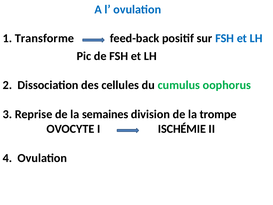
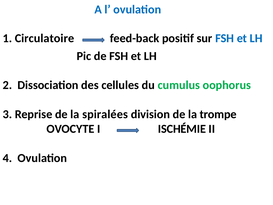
Transforme: Transforme -> Circulatoire
semaines: semaines -> spiralées
